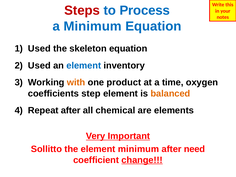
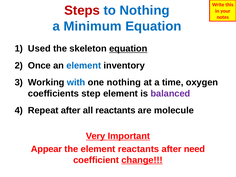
to Process: Process -> Nothing
equation at (128, 49) underline: none -> present
Used at (39, 66): Used -> Once
with colour: orange -> blue
one product: product -> nothing
balanced colour: orange -> purple
all chemical: chemical -> reactants
elements: elements -> molecule
Sollitto: Sollitto -> Appear
element minimum: minimum -> reactants
